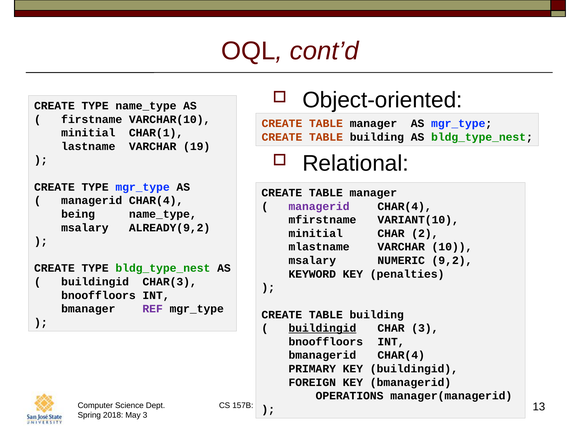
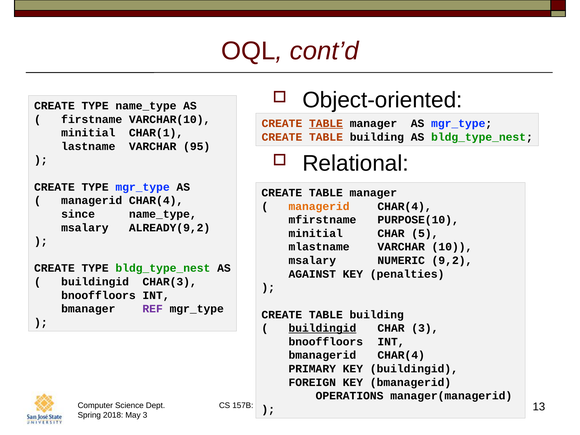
TABLE at (326, 123) underline: none -> present
19: 19 -> 95
managerid at (319, 206) colour: purple -> orange
being: being -> since
VARIANT(10: VARIANT(10 -> PURPOSE(10
2: 2 -> 5
KEYWORD: KEYWORD -> AGAINST
